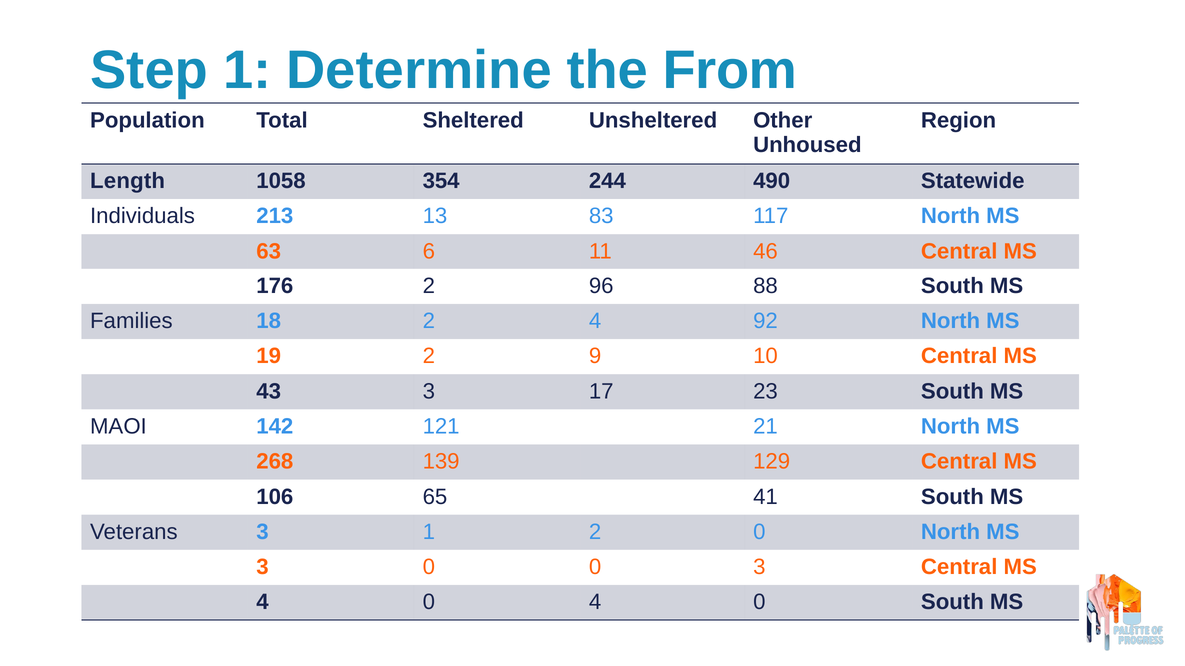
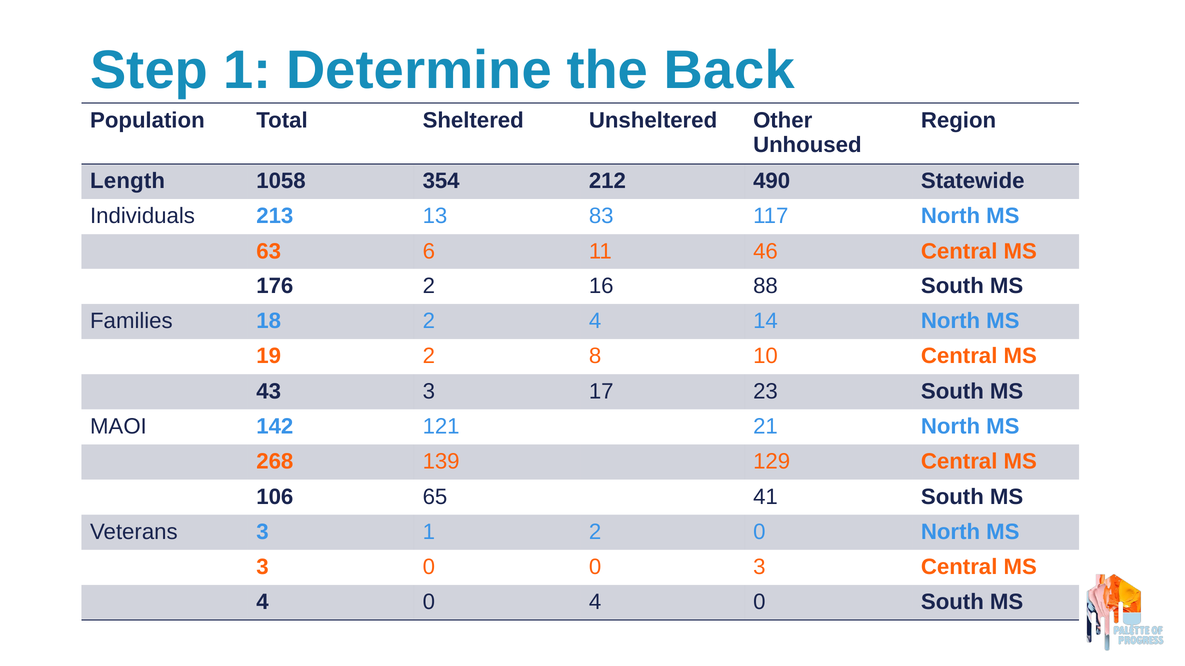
From: From -> Back
244: 244 -> 212
96: 96 -> 16
92: 92 -> 14
9: 9 -> 8
